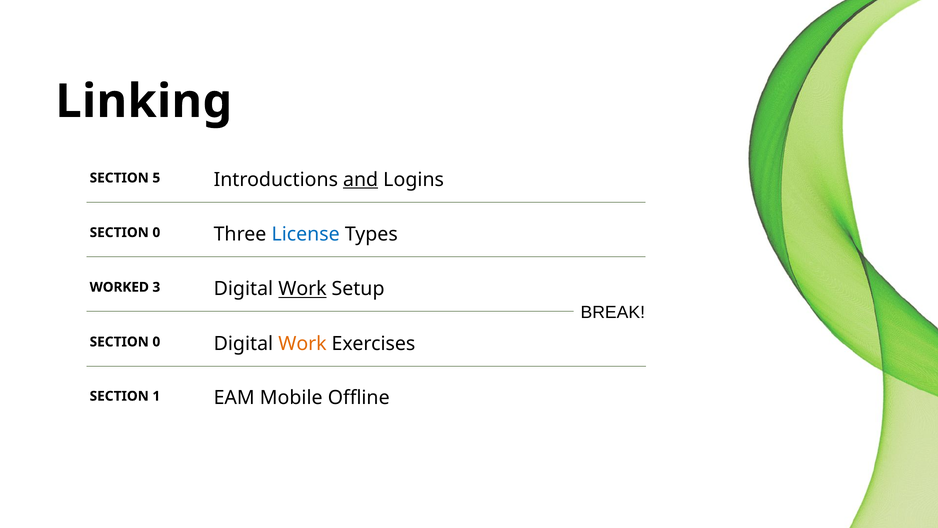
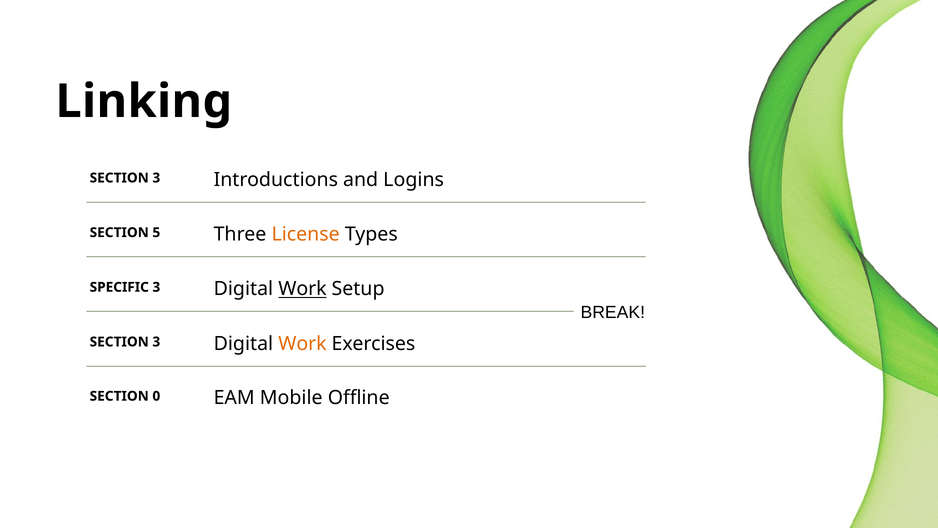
and underline: present -> none
5 at (156, 178): 5 -> 3
License colour: blue -> orange
0 at (156, 232): 0 -> 5
WORKED: WORKED -> SPECIFIC
0 at (156, 342): 0 -> 3
1: 1 -> 0
